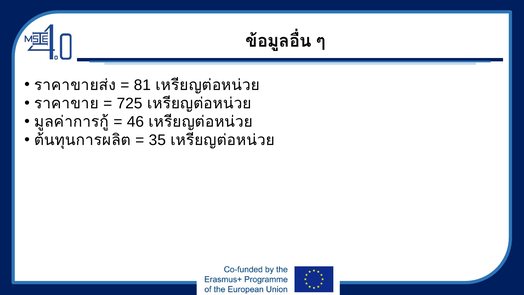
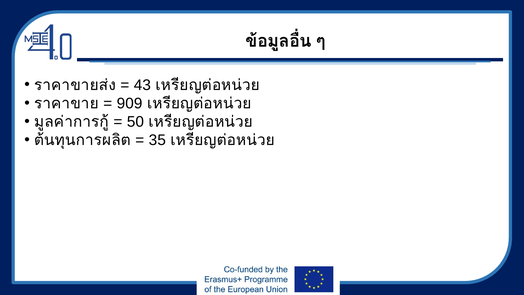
81: 81 -> 43
725: 725 -> 909
46: 46 -> 50
